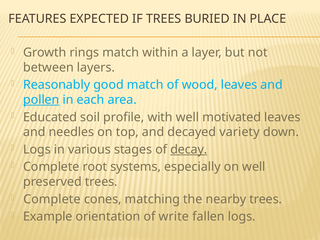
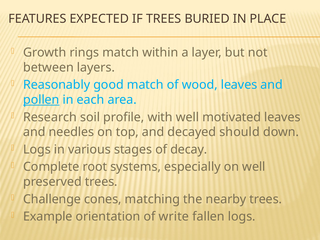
Educated: Educated -> Research
variety: variety -> should
decay underline: present -> none
Complete at (52, 199): Complete -> Challenge
